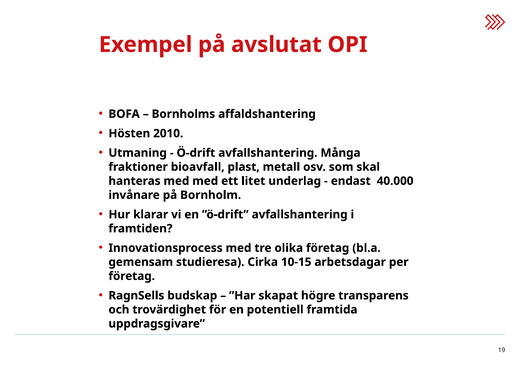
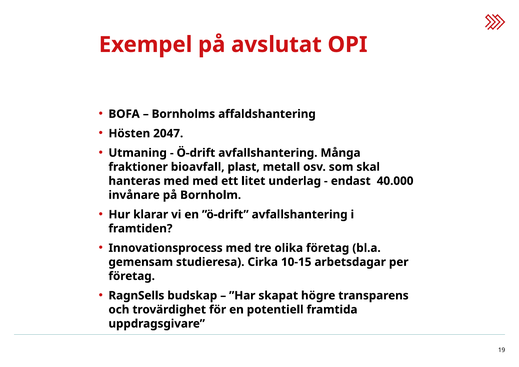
2010: 2010 -> 2047
